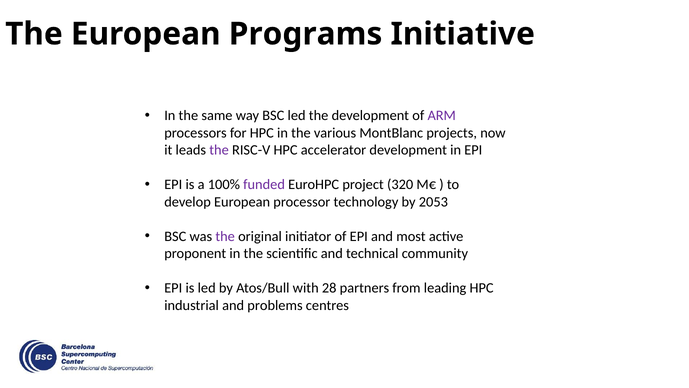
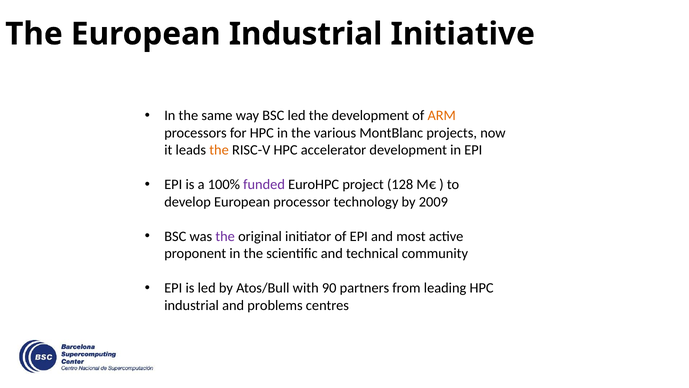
European Programs: Programs -> Industrial
ARM colour: purple -> orange
the at (219, 150) colour: purple -> orange
320: 320 -> 128
2053: 2053 -> 2009
28: 28 -> 90
